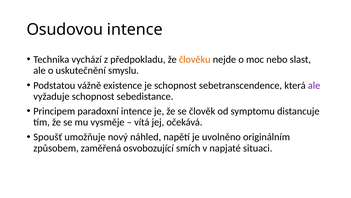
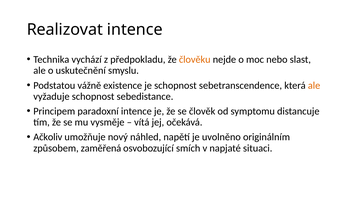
Osudovou: Osudovou -> Realizovat
ale at (314, 85) colour: purple -> orange
Spoušť: Spoušť -> Ačkoliv
